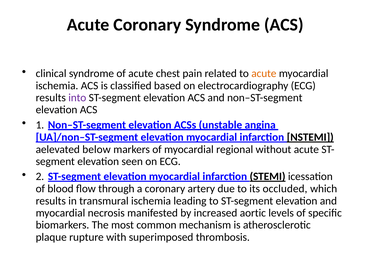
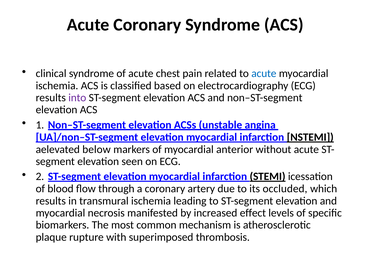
acute at (264, 73) colour: orange -> blue
regional: regional -> anterior
aortic: aortic -> effect
